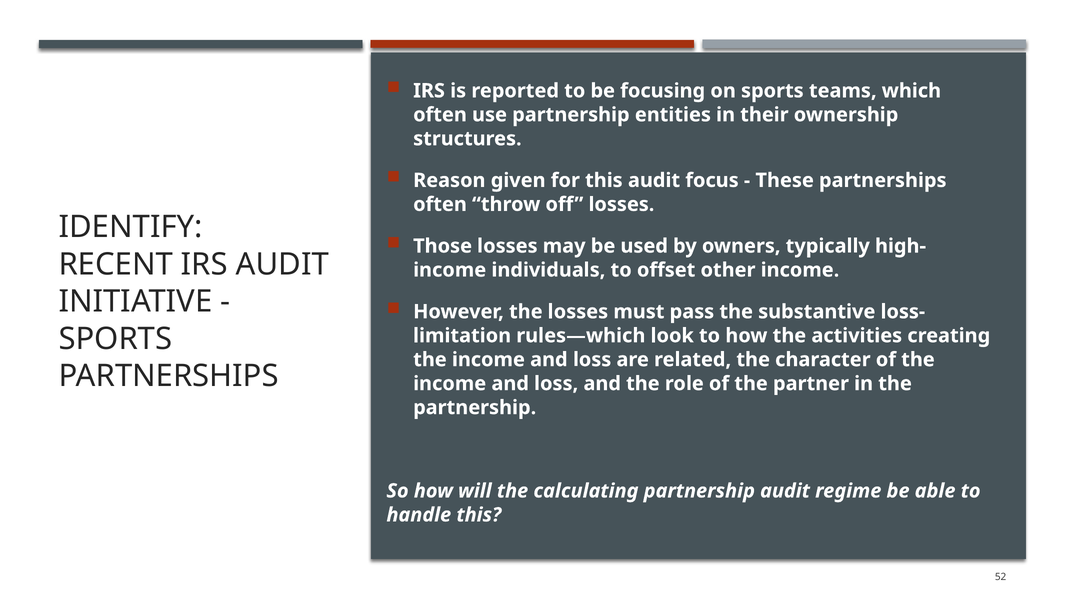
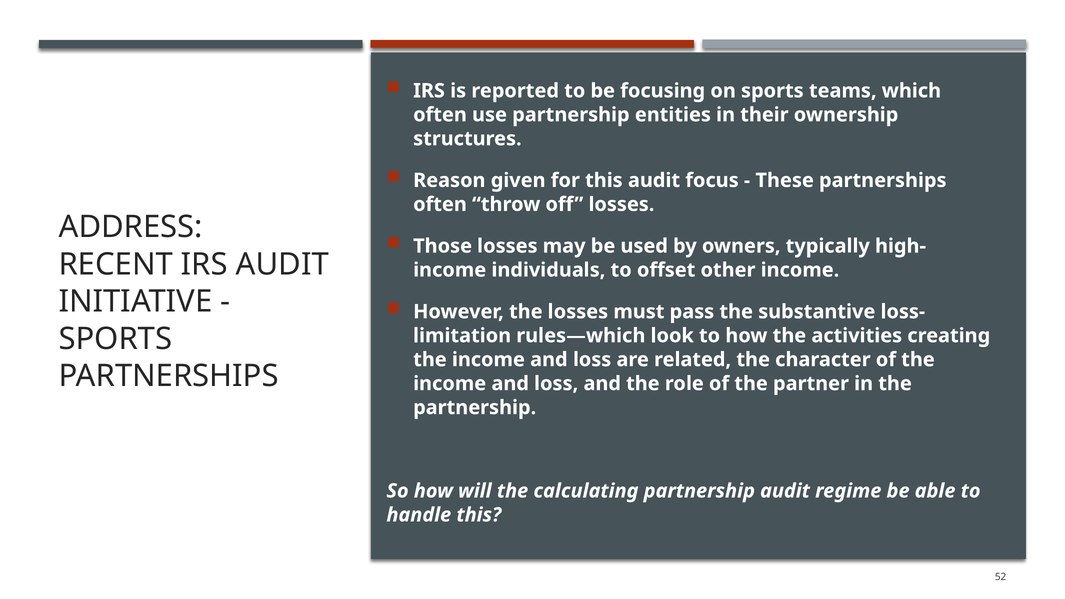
IDENTIFY: IDENTIFY -> ADDRESS
